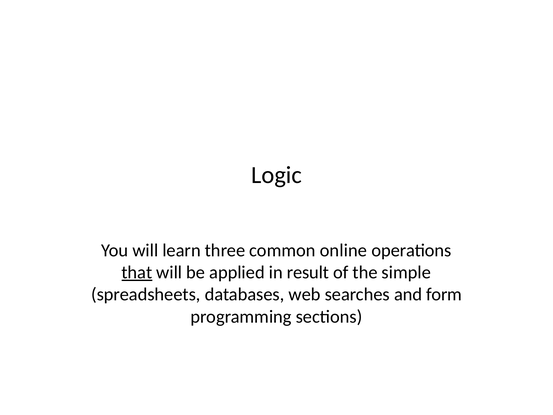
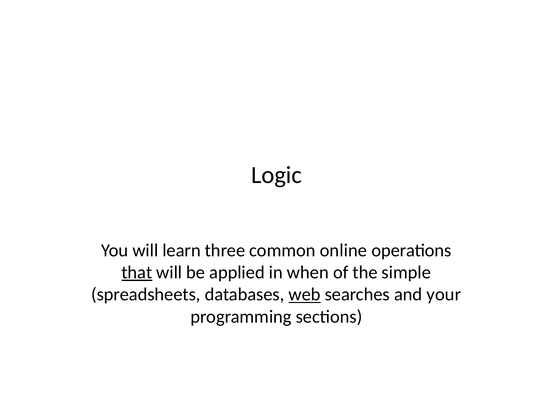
result: result -> when
web underline: none -> present
form: form -> your
